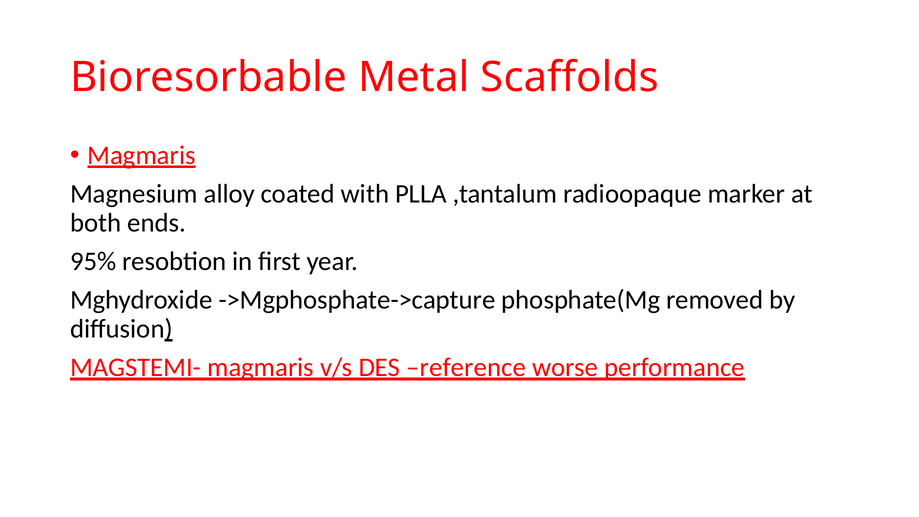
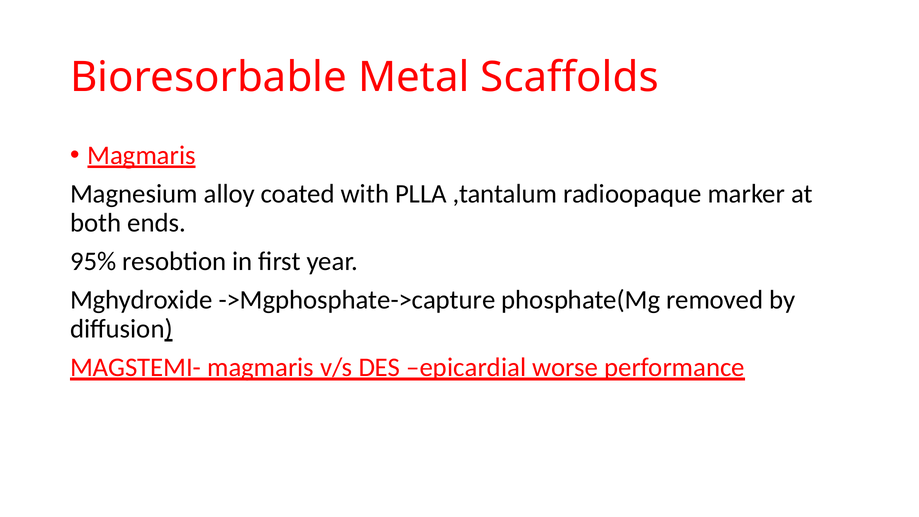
reference: reference -> epicardial
